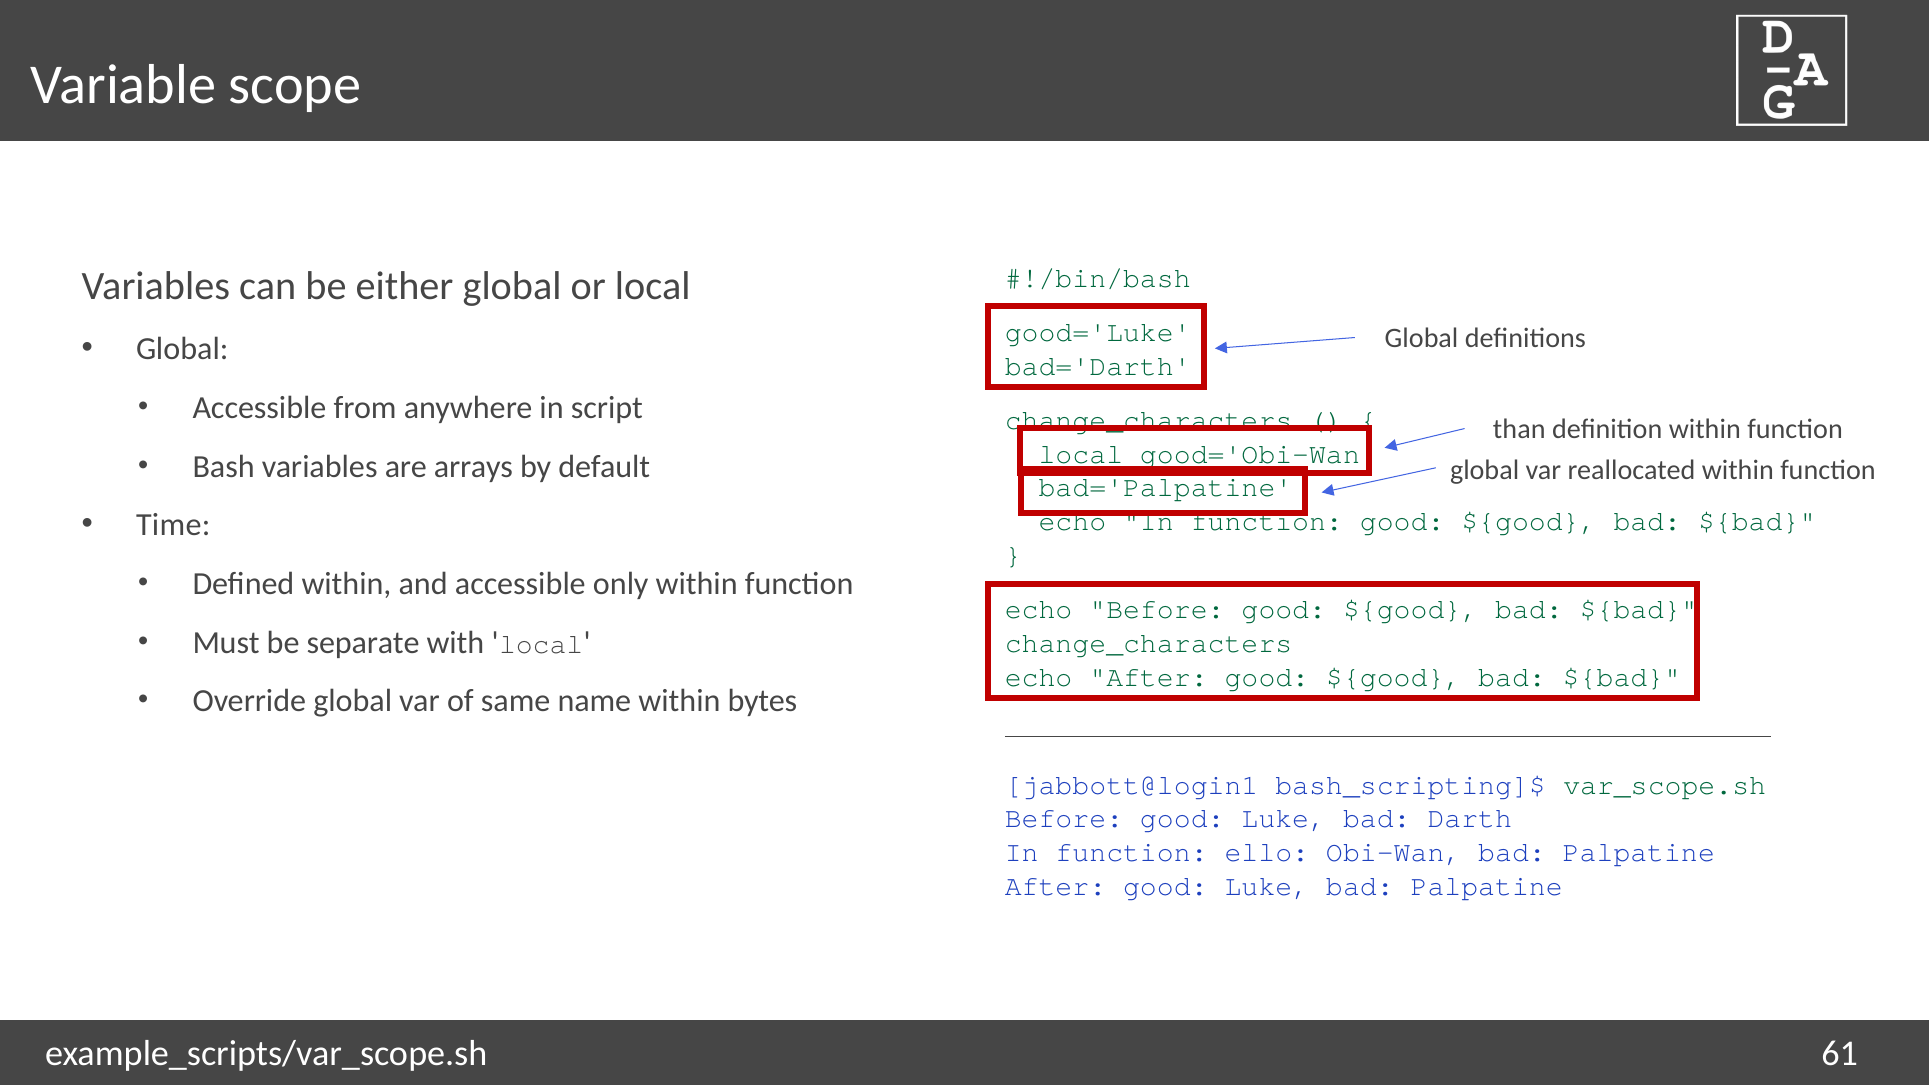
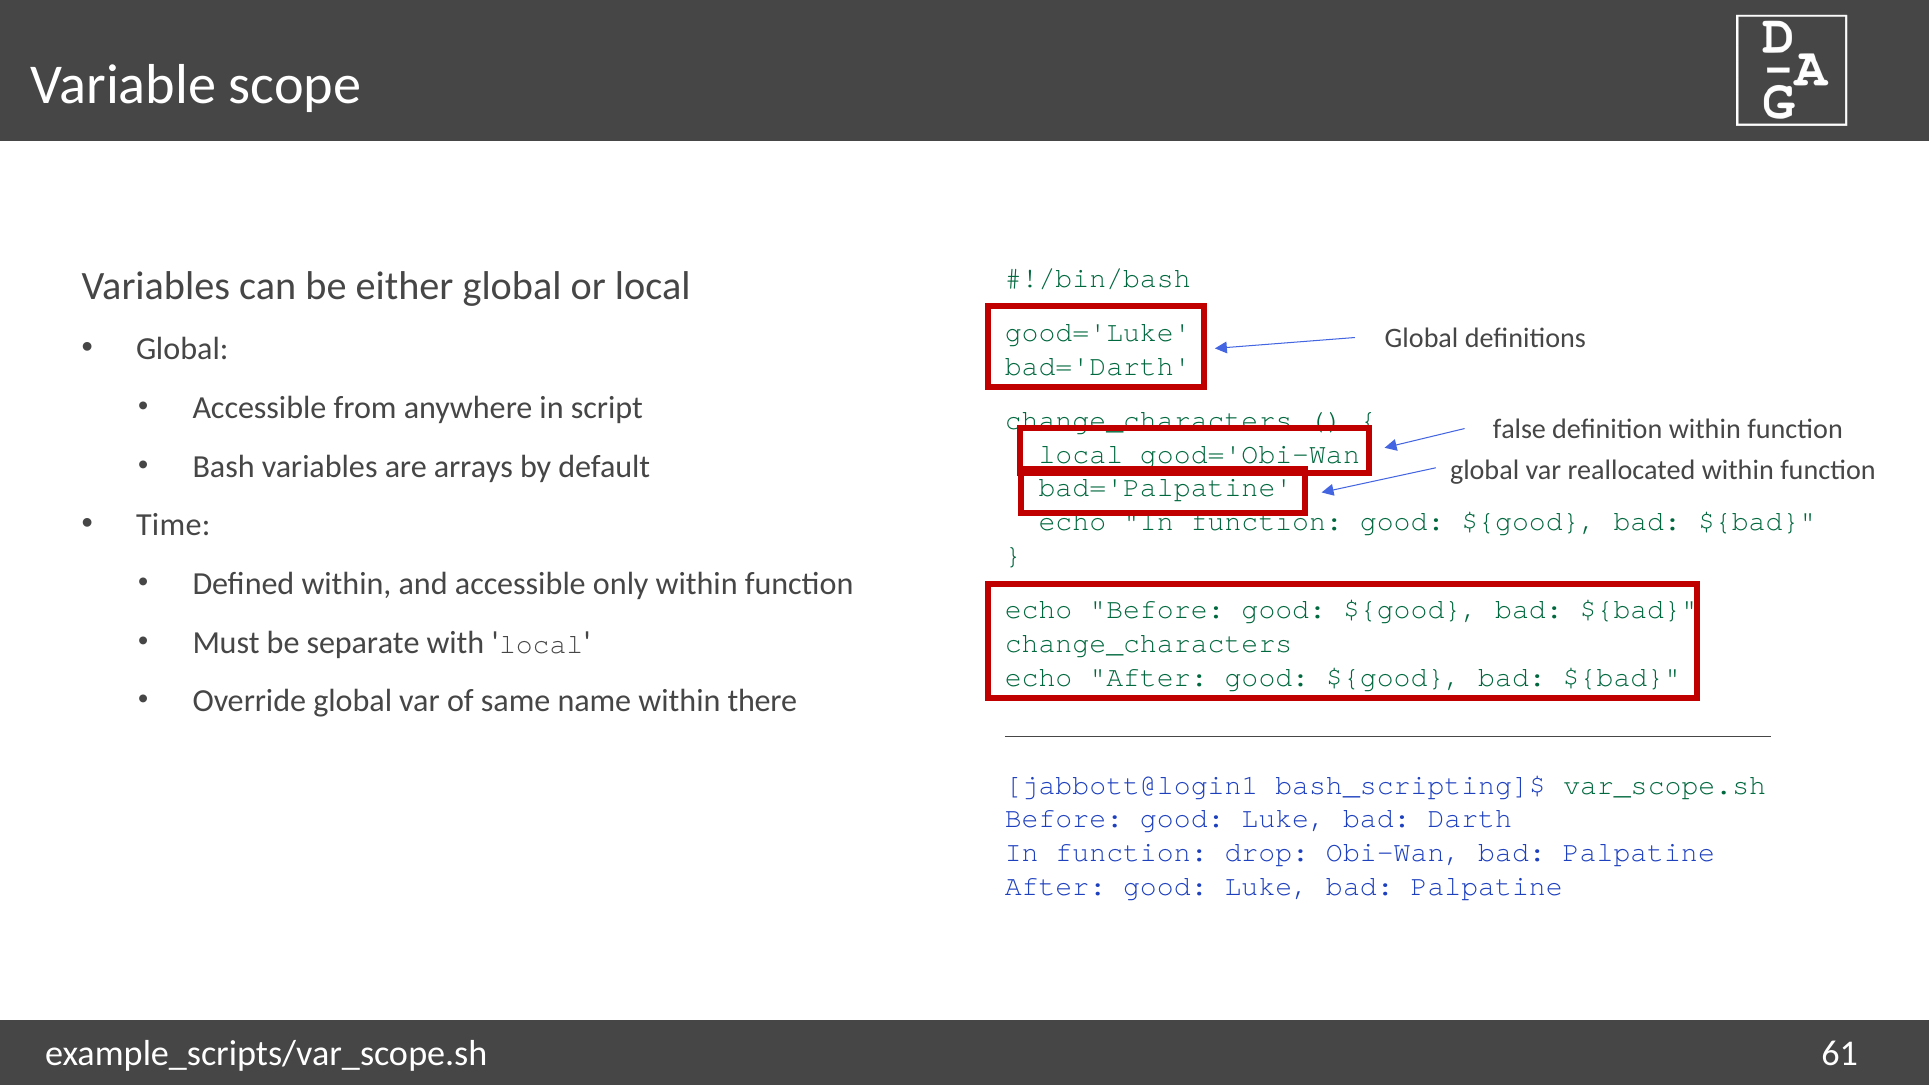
than: than -> false
bytes: bytes -> there
ello: ello -> drop
